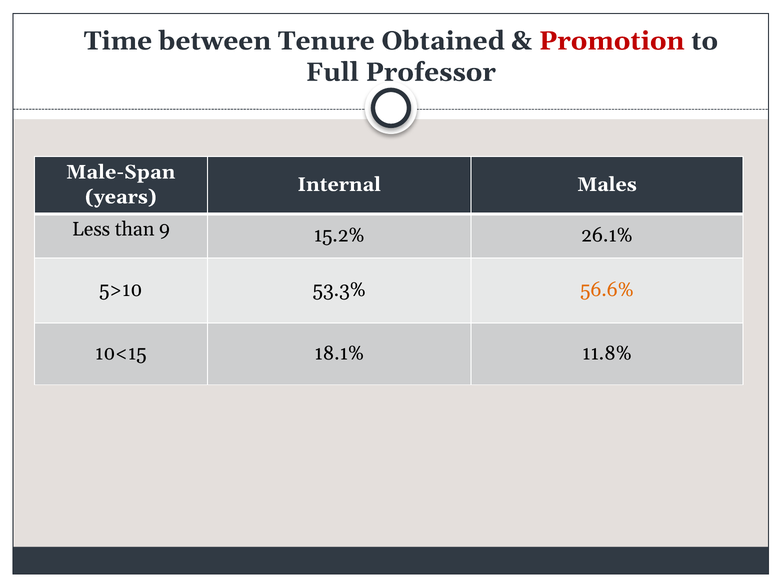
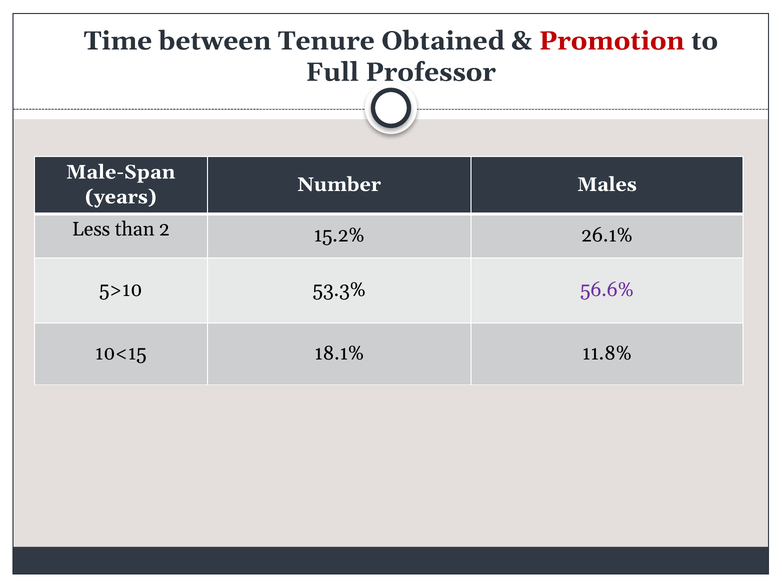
Internal: Internal -> Number
9: 9 -> 2
56.6% colour: orange -> purple
